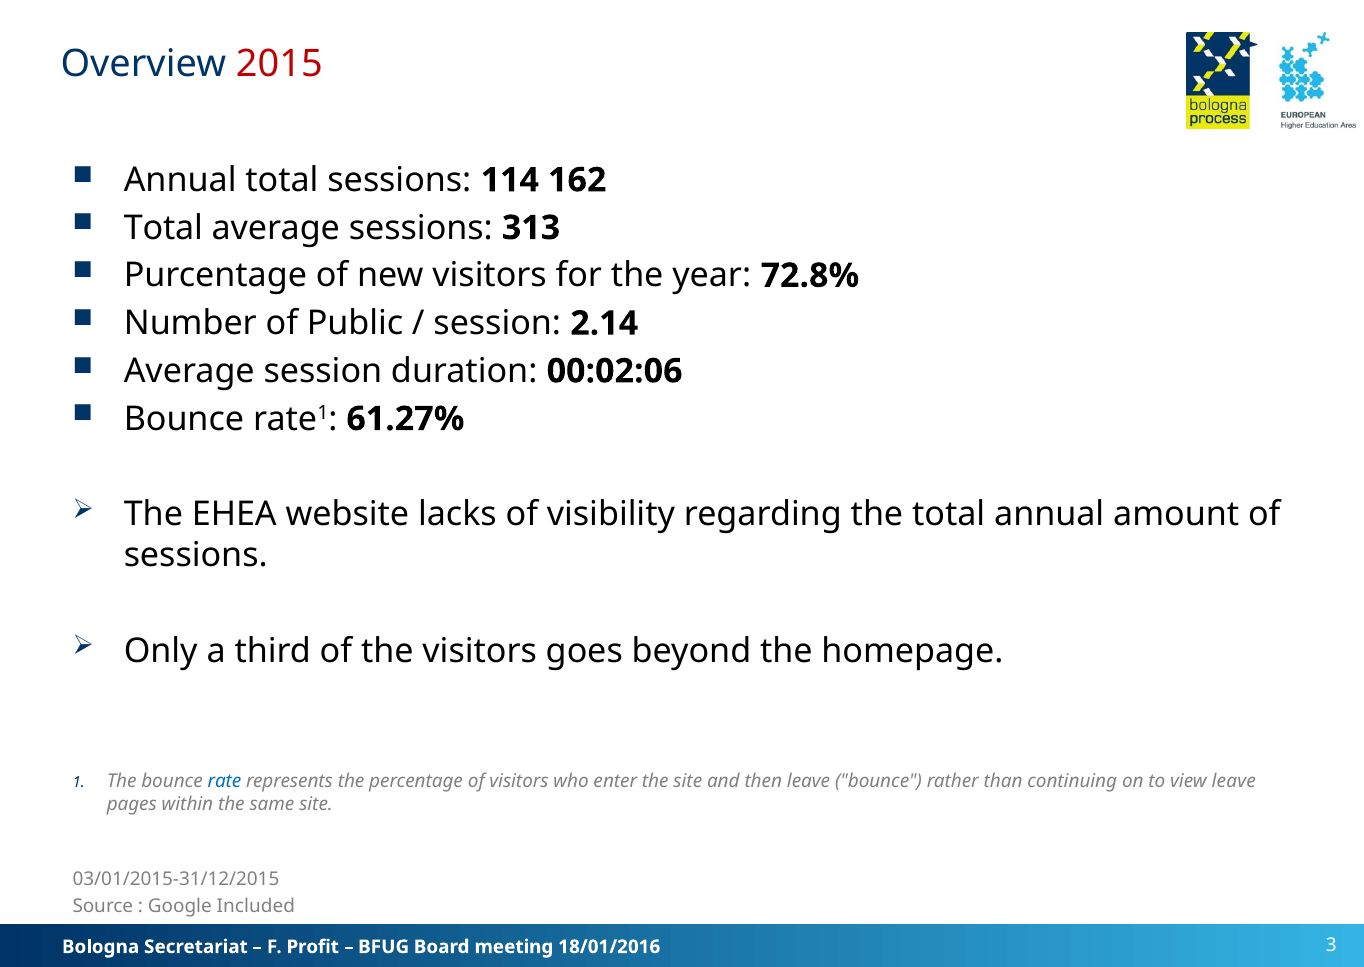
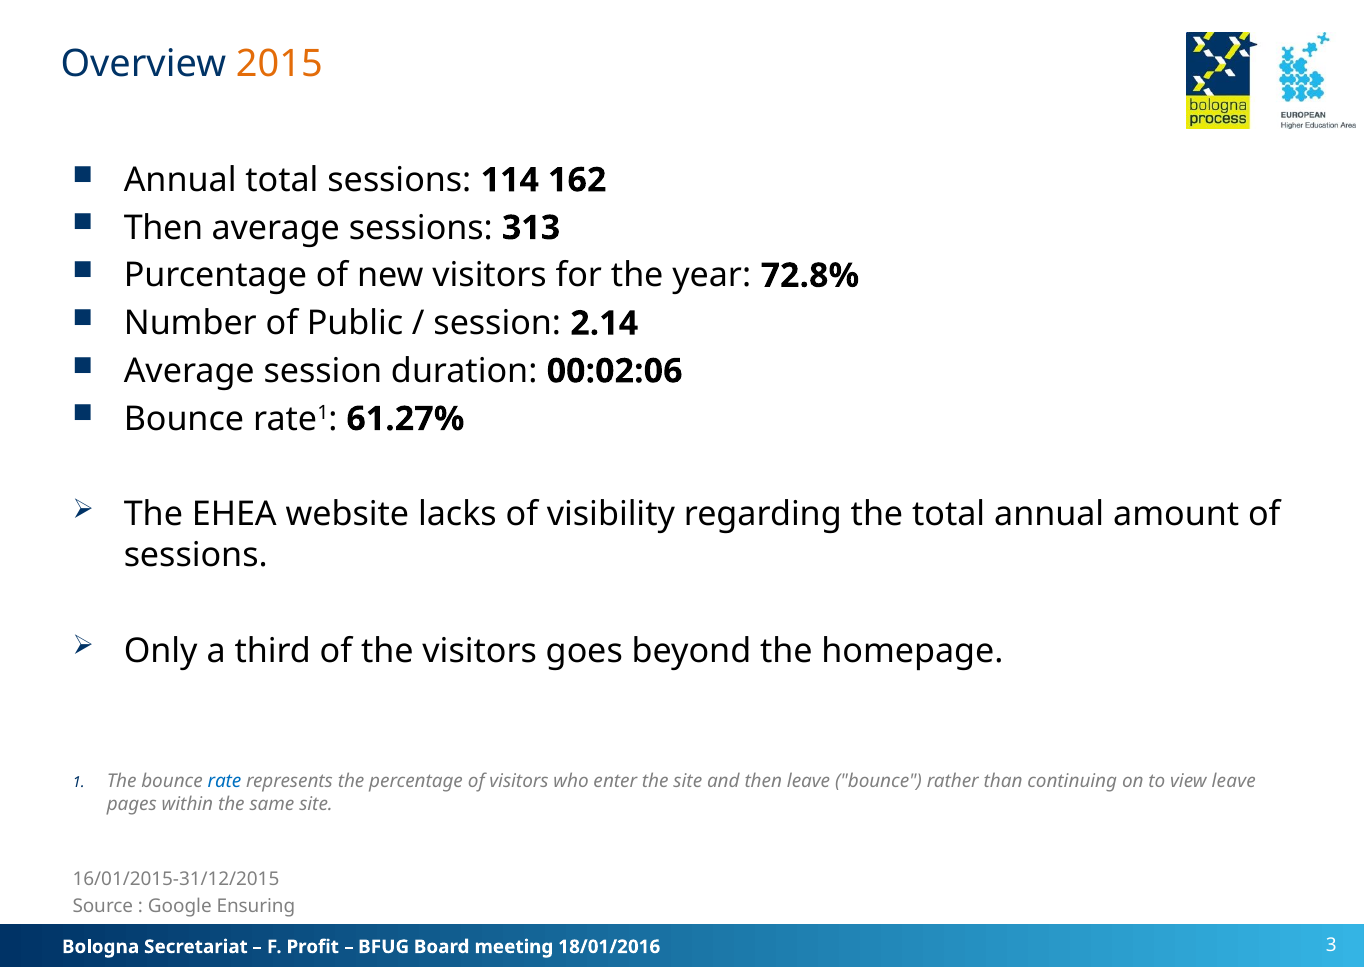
2015 colour: red -> orange
Total at (163, 228): Total -> Then
03/01/2015-31/12/2015: 03/01/2015-31/12/2015 -> 16/01/2015-31/12/2015
Included: Included -> Ensuring
